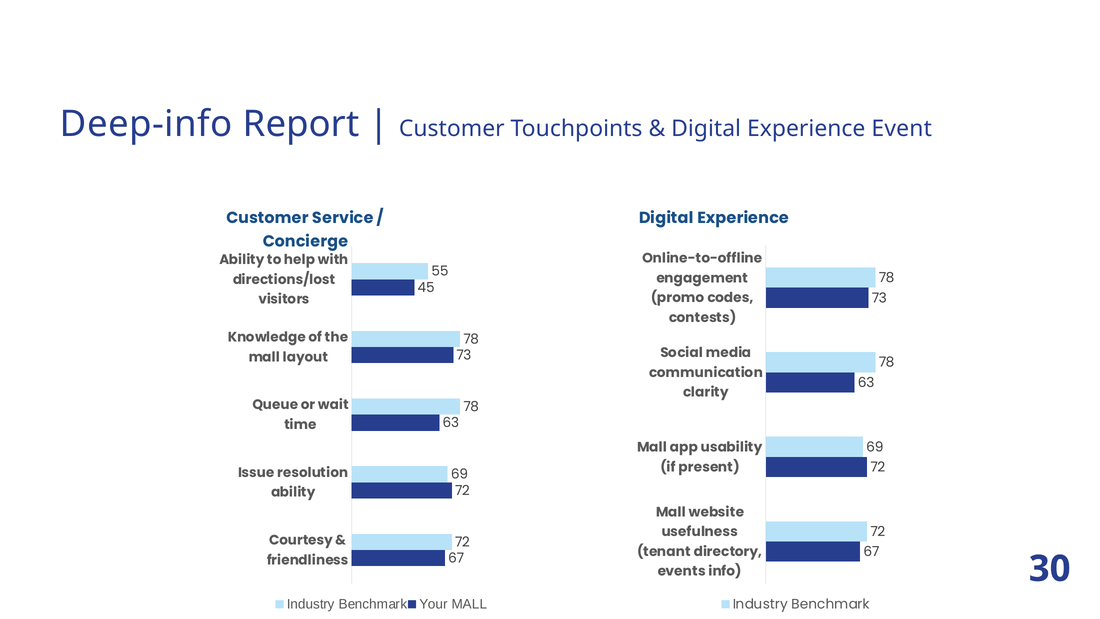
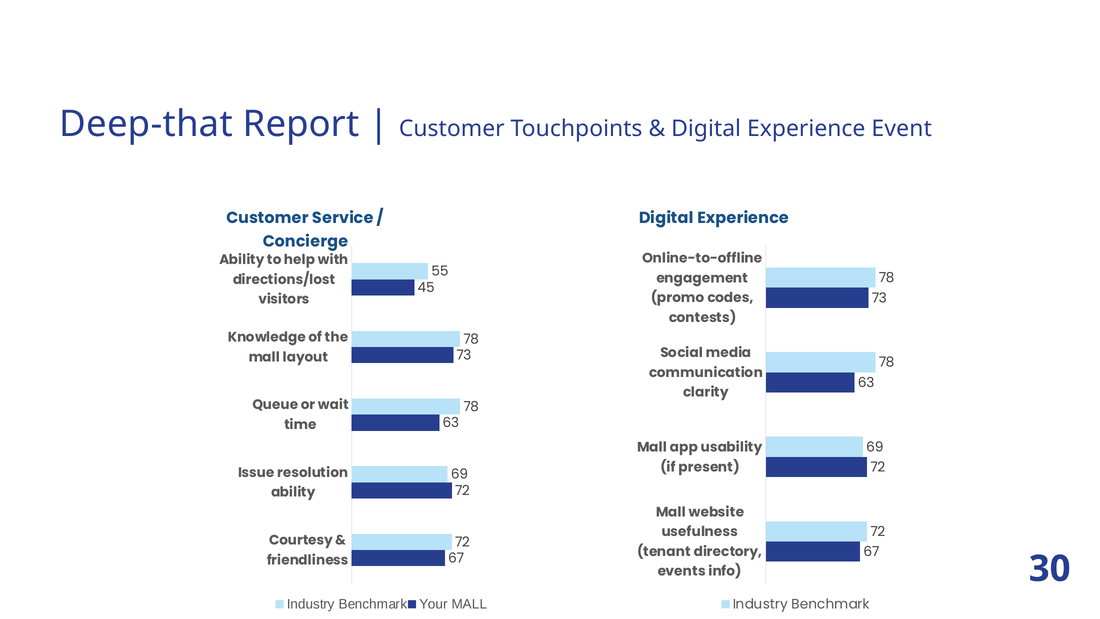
Deep-info: Deep-info -> Deep-that
